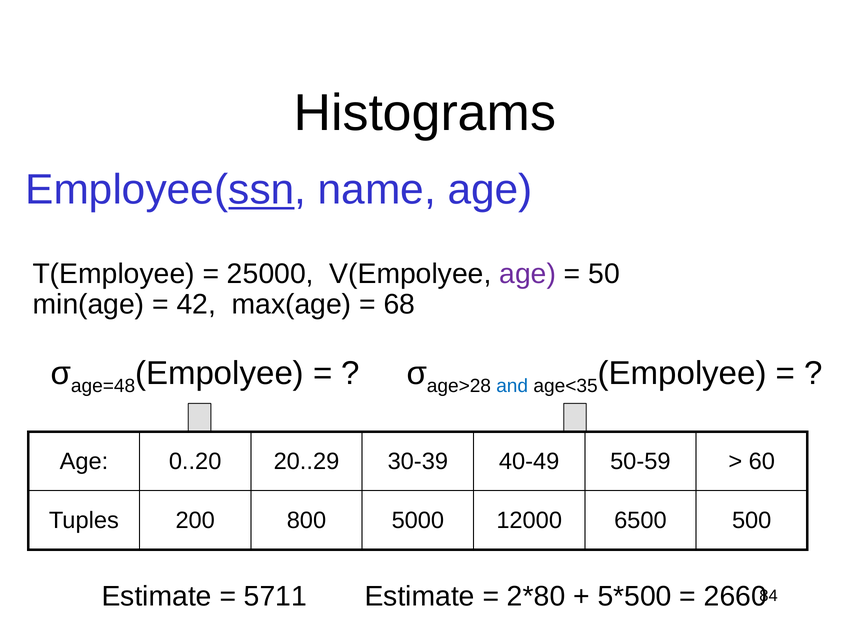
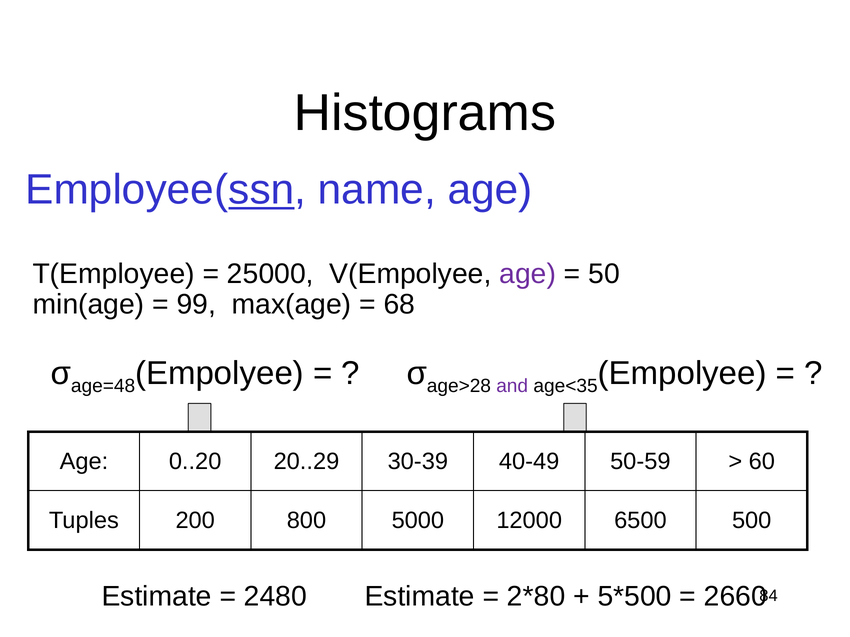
42: 42 -> 99
and colour: blue -> purple
5711: 5711 -> 2480
